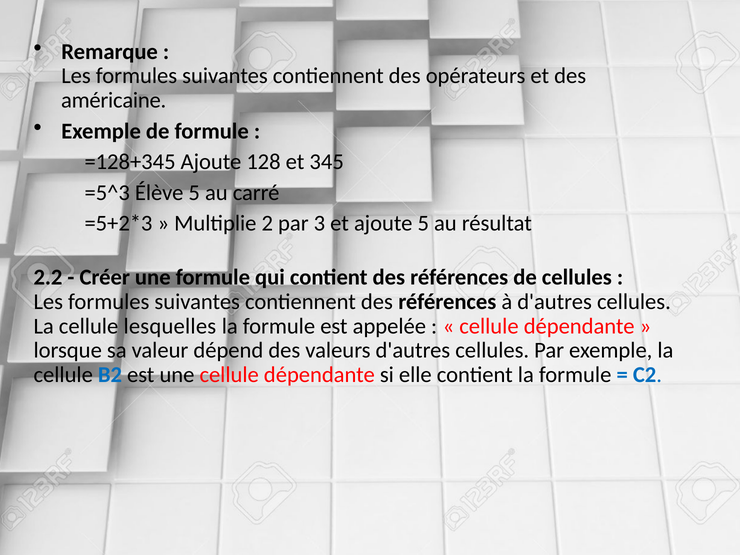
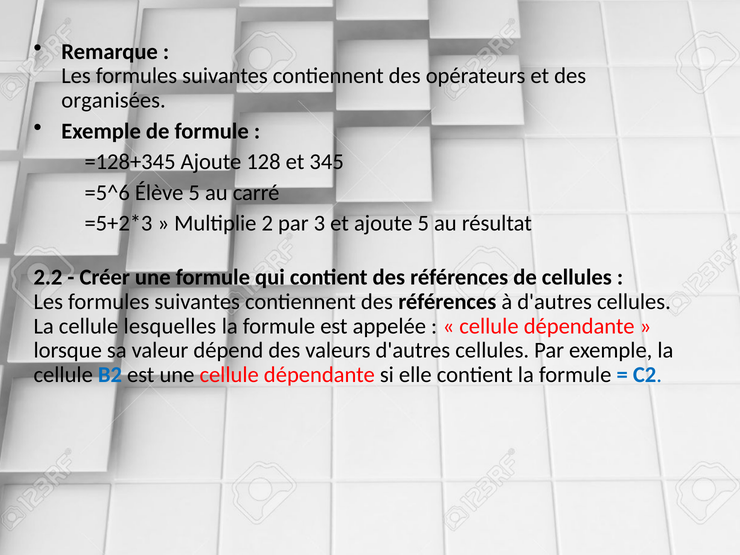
américaine: américaine -> organisées
=5^3: =5^3 -> =5^6
